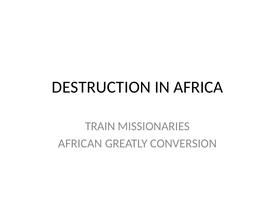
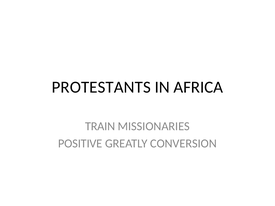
DESTRUCTION: DESTRUCTION -> PROTESTANTS
AFRICAN: AFRICAN -> POSITIVE
